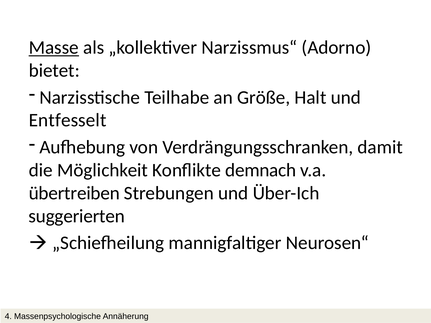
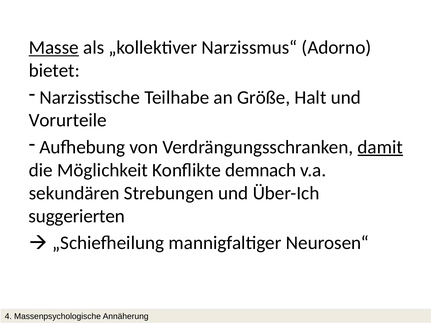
Entfesselt: Entfesselt -> Vorurteile
damit underline: none -> present
übertreiben: übertreiben -> sekundären
